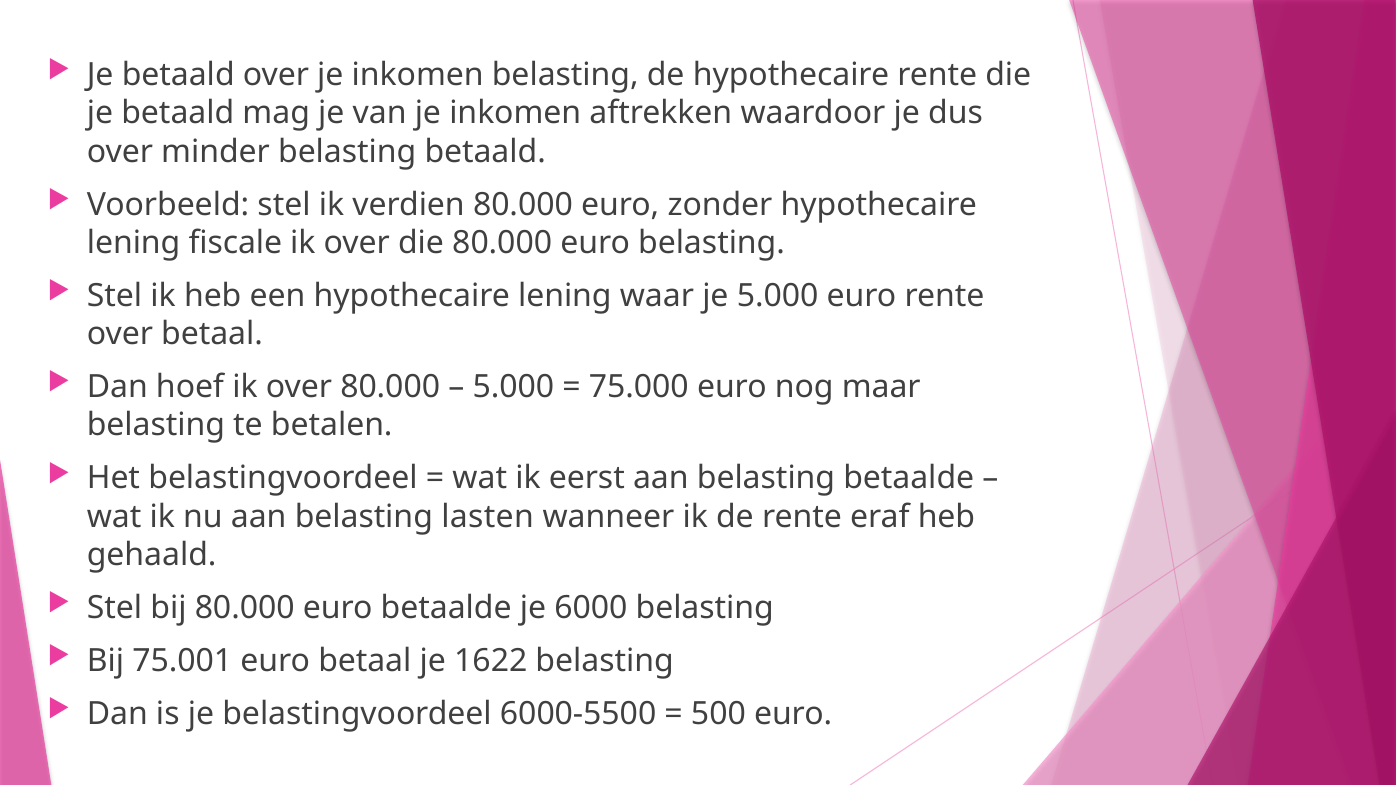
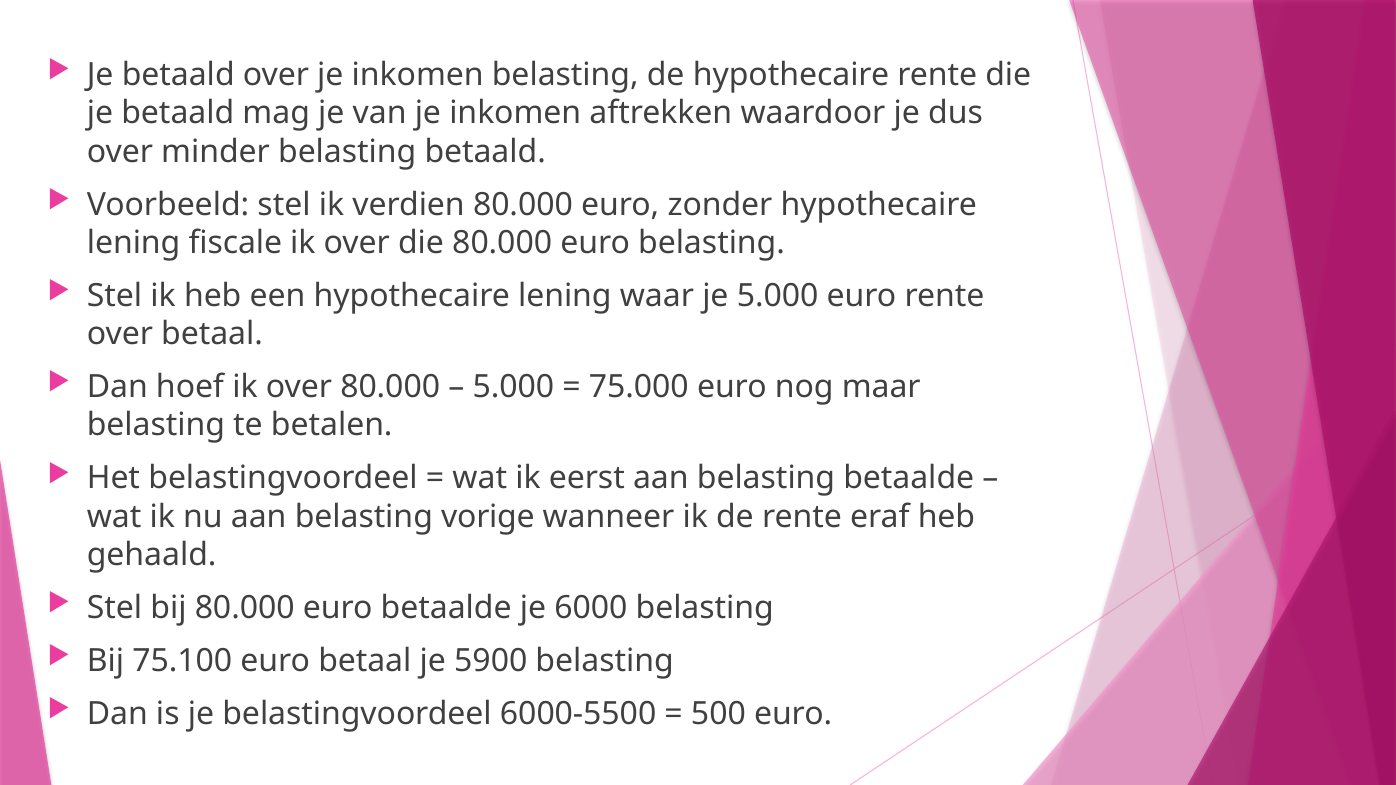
lasten: lasten -> vorige
75.001: 75.001 -> 75.100
1622: 1622 -> 5900
